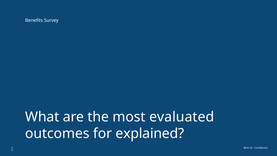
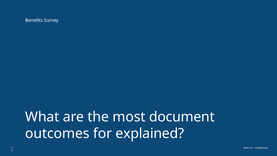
evaluated: evaluated -> document
